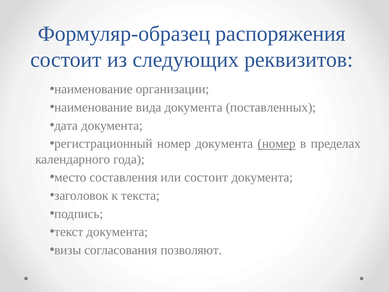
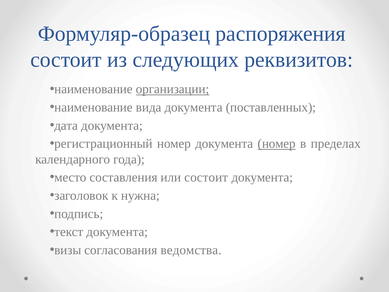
организации underline: none -> present
текста: текста -> нужна
позволяют: позволяют -> ведомства
